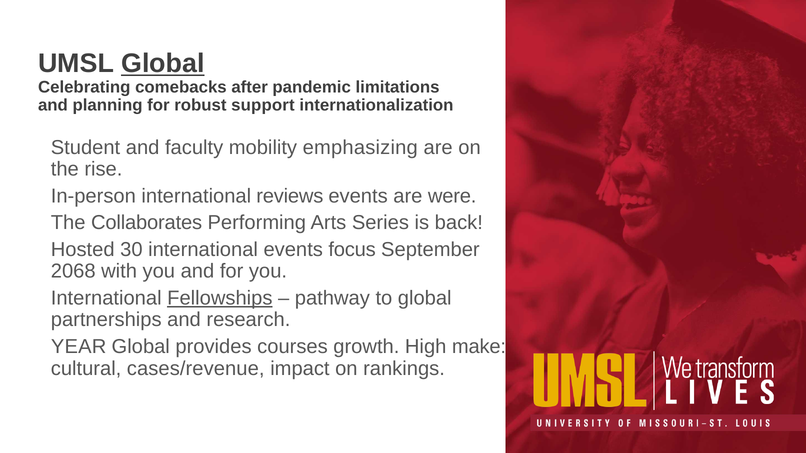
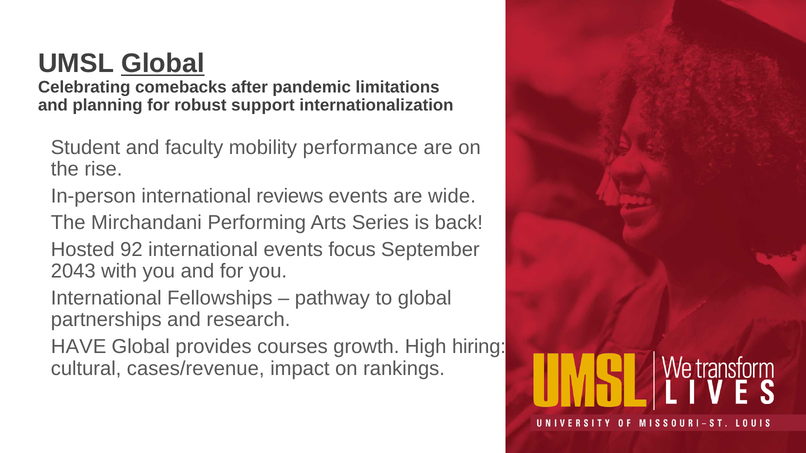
emphasizing: emphasizing -> performance
were: were -> wide
Collaborates: Collaborates -> Mirchandani
30: 30 -> 92
2068: 2068 -> 2043
Fellowships underline: present -> none
YEAR: YEAR -> HAVE
make: make -> hiring
